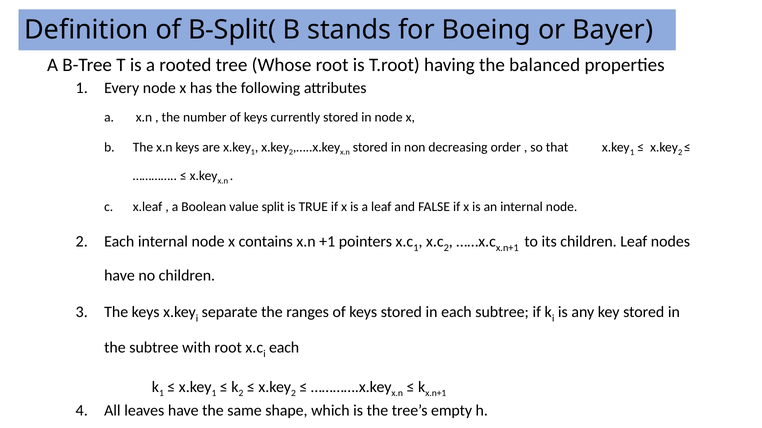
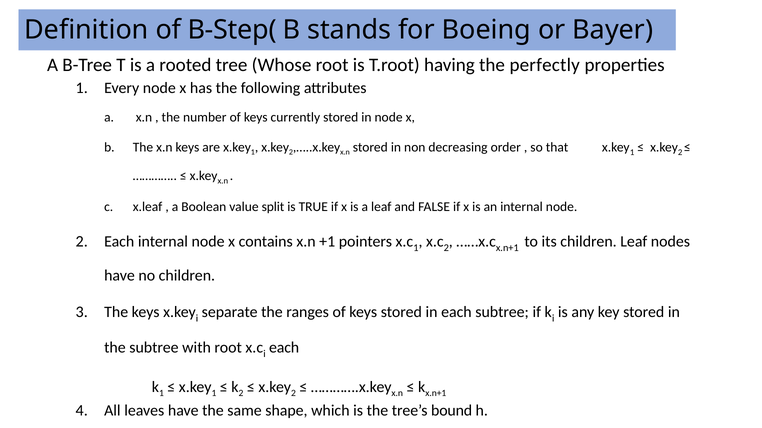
B-Split(: B-Split( -> B-Step(
balanced: balanced -> perfectly
empty: empty -> bound
